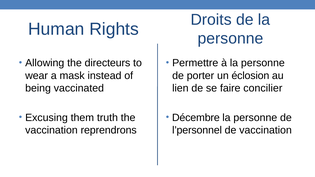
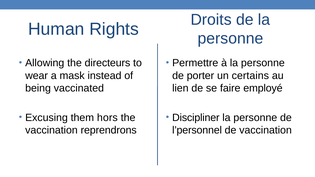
éclosion: éclosion -> certains
concilier: concilier -> employé
truth: truth -> hors
Décembre: Décembre -> Discipliner
